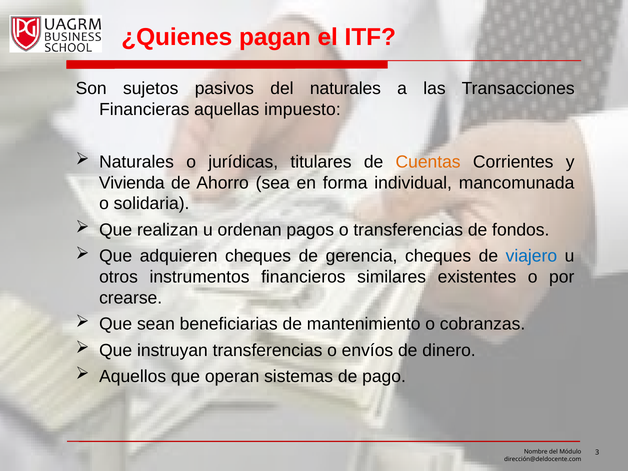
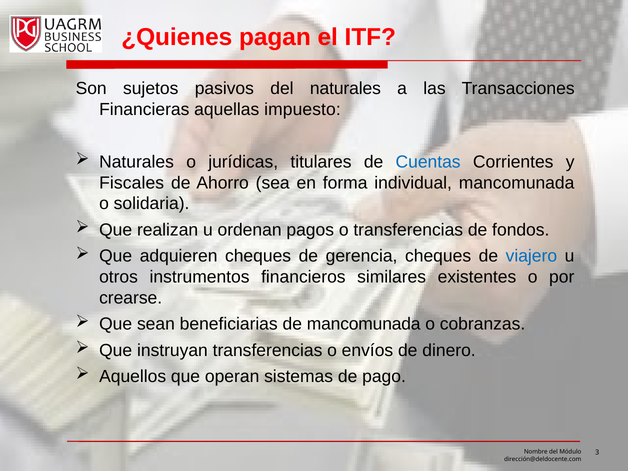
Cuentas colour: orange -> blue
Vivienda: Vivienda -> Fiscales
de mantenimiento: mantenimiento -> mancomunada
